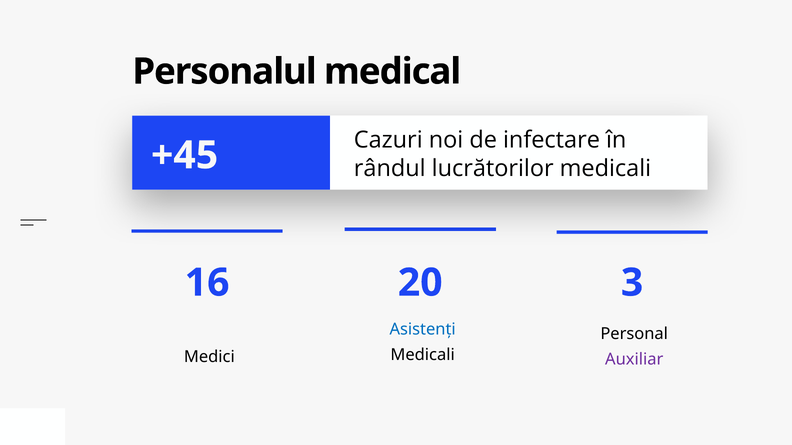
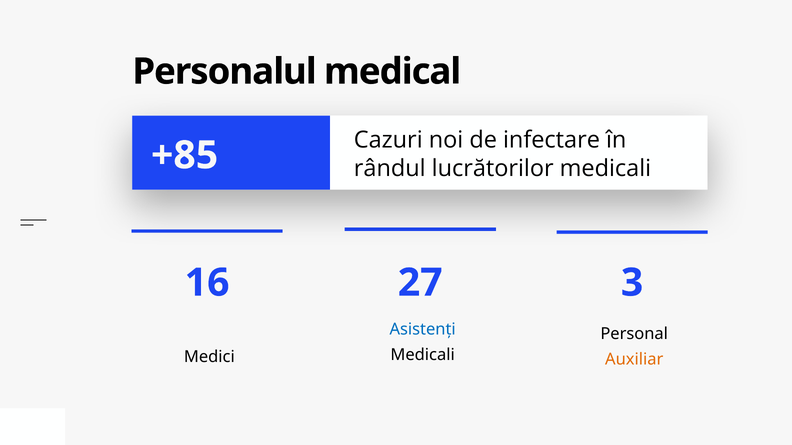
+45: +45 -> +85
20: 20 -> 27
Auxiliar colour: purple -> orange
